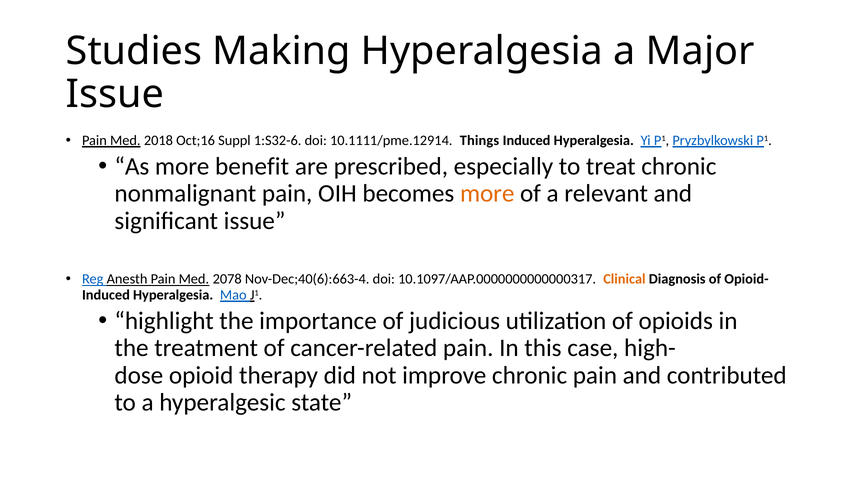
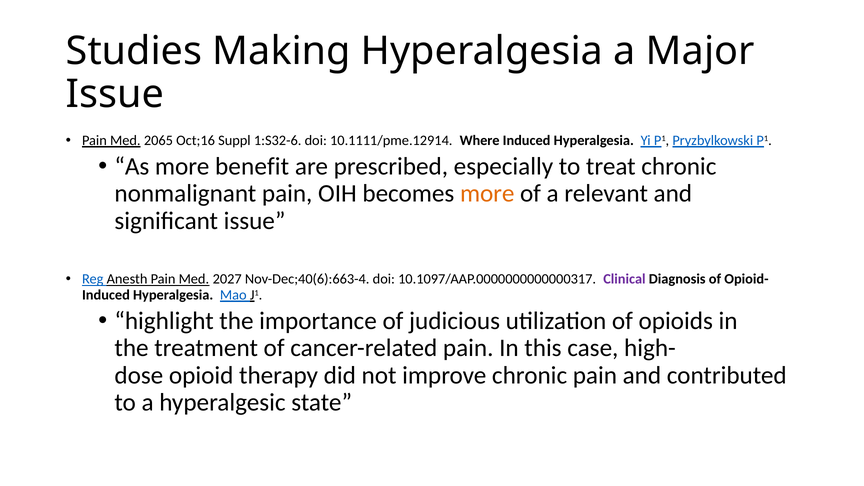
2018: 2018 -> 2065
Things: Things -> Where
2078: 2078 -> 2027
Clinical colour: orange -> purple
